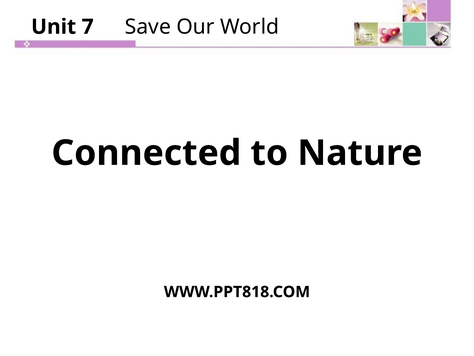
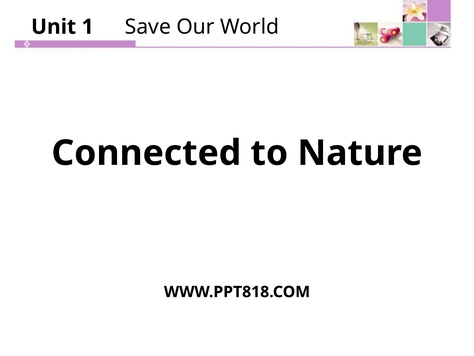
7: 7 -> 1
